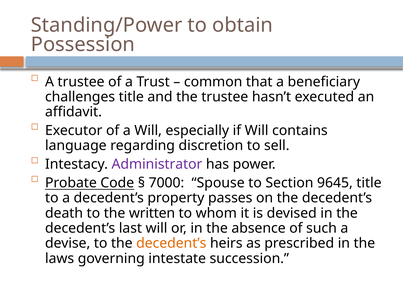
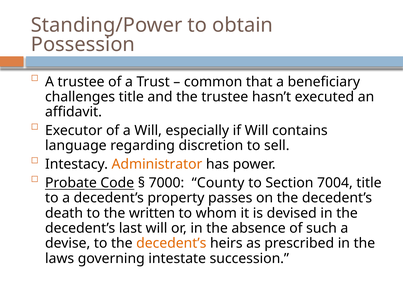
Administrator colour: purple -> orange
Spouse: Spouse -> County
9645: 9645 -> 7004
